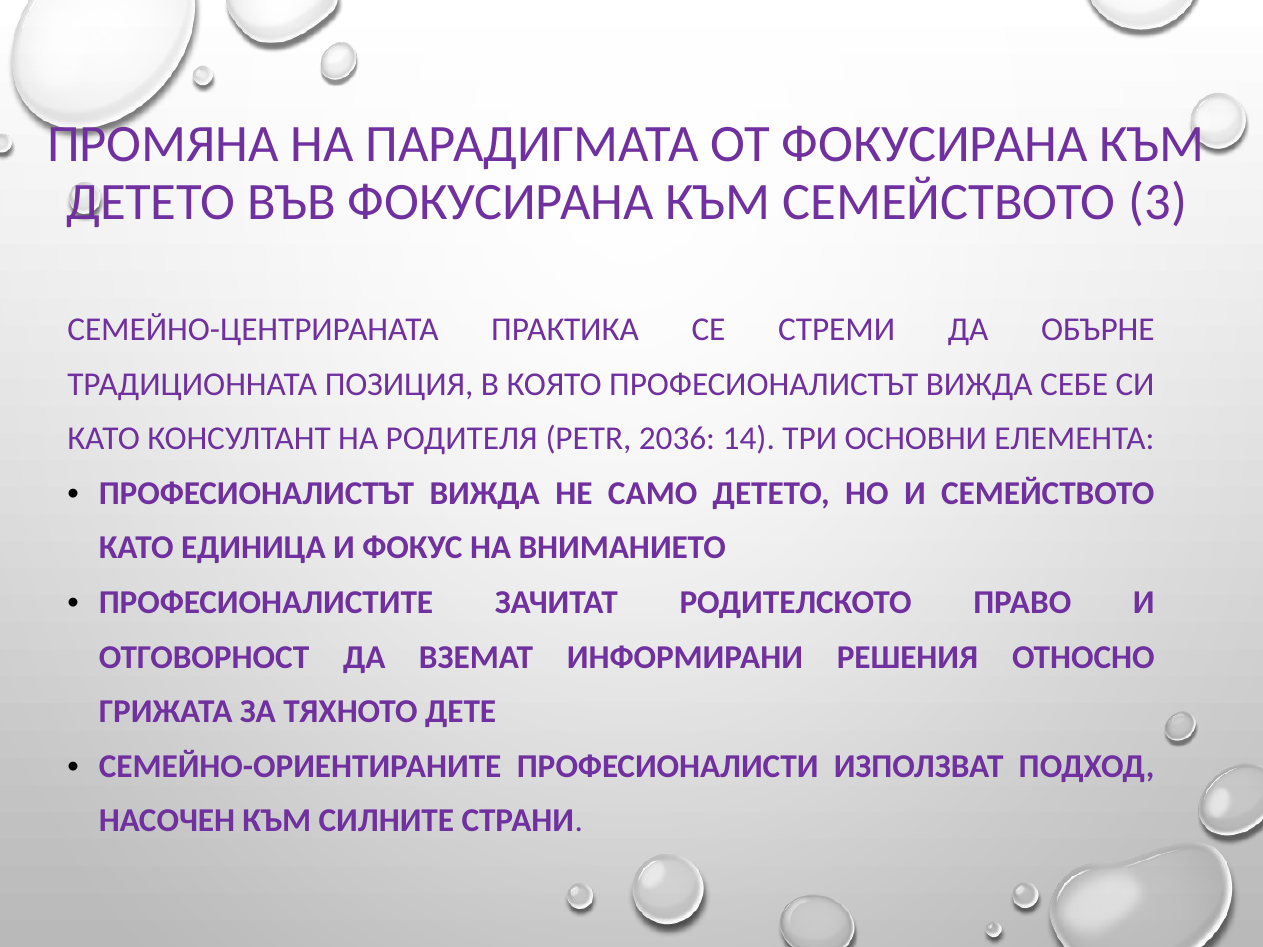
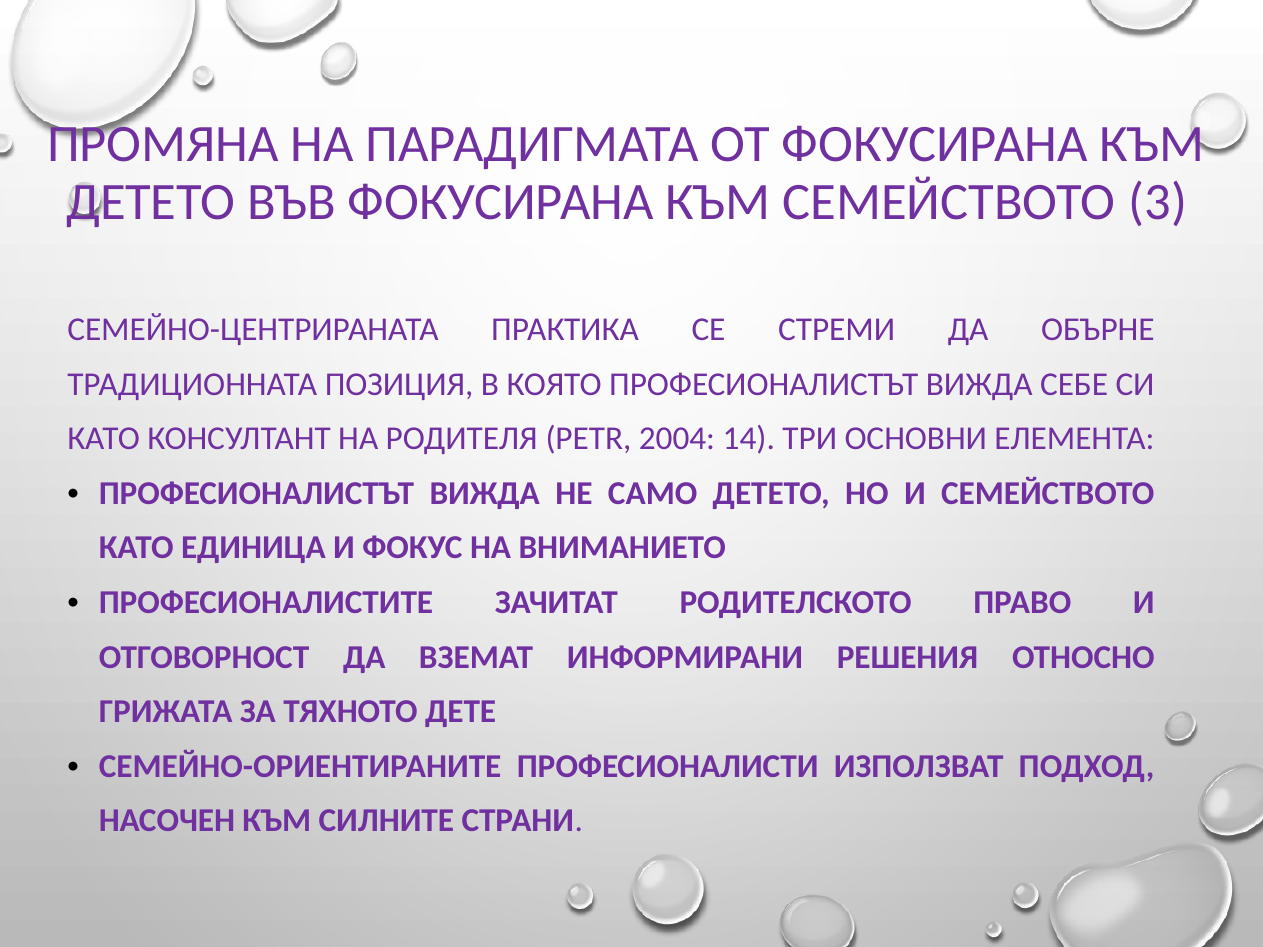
2036: 2036 -> 2004
